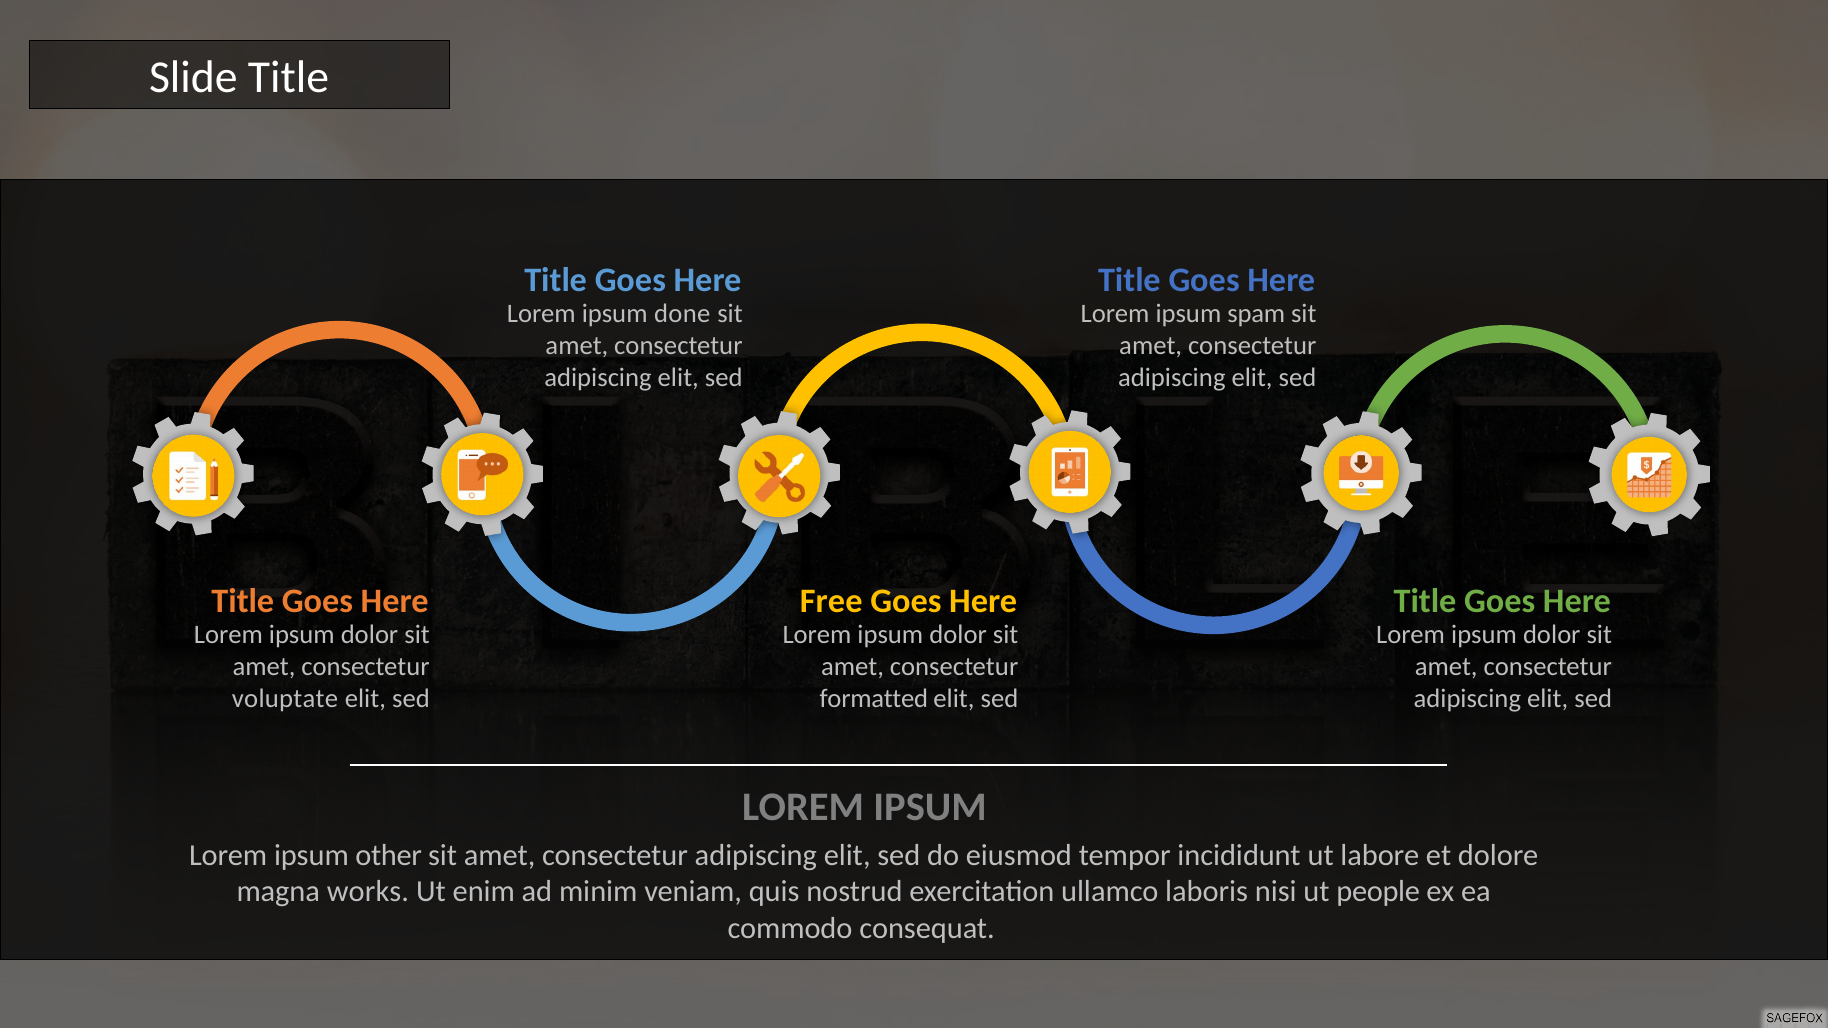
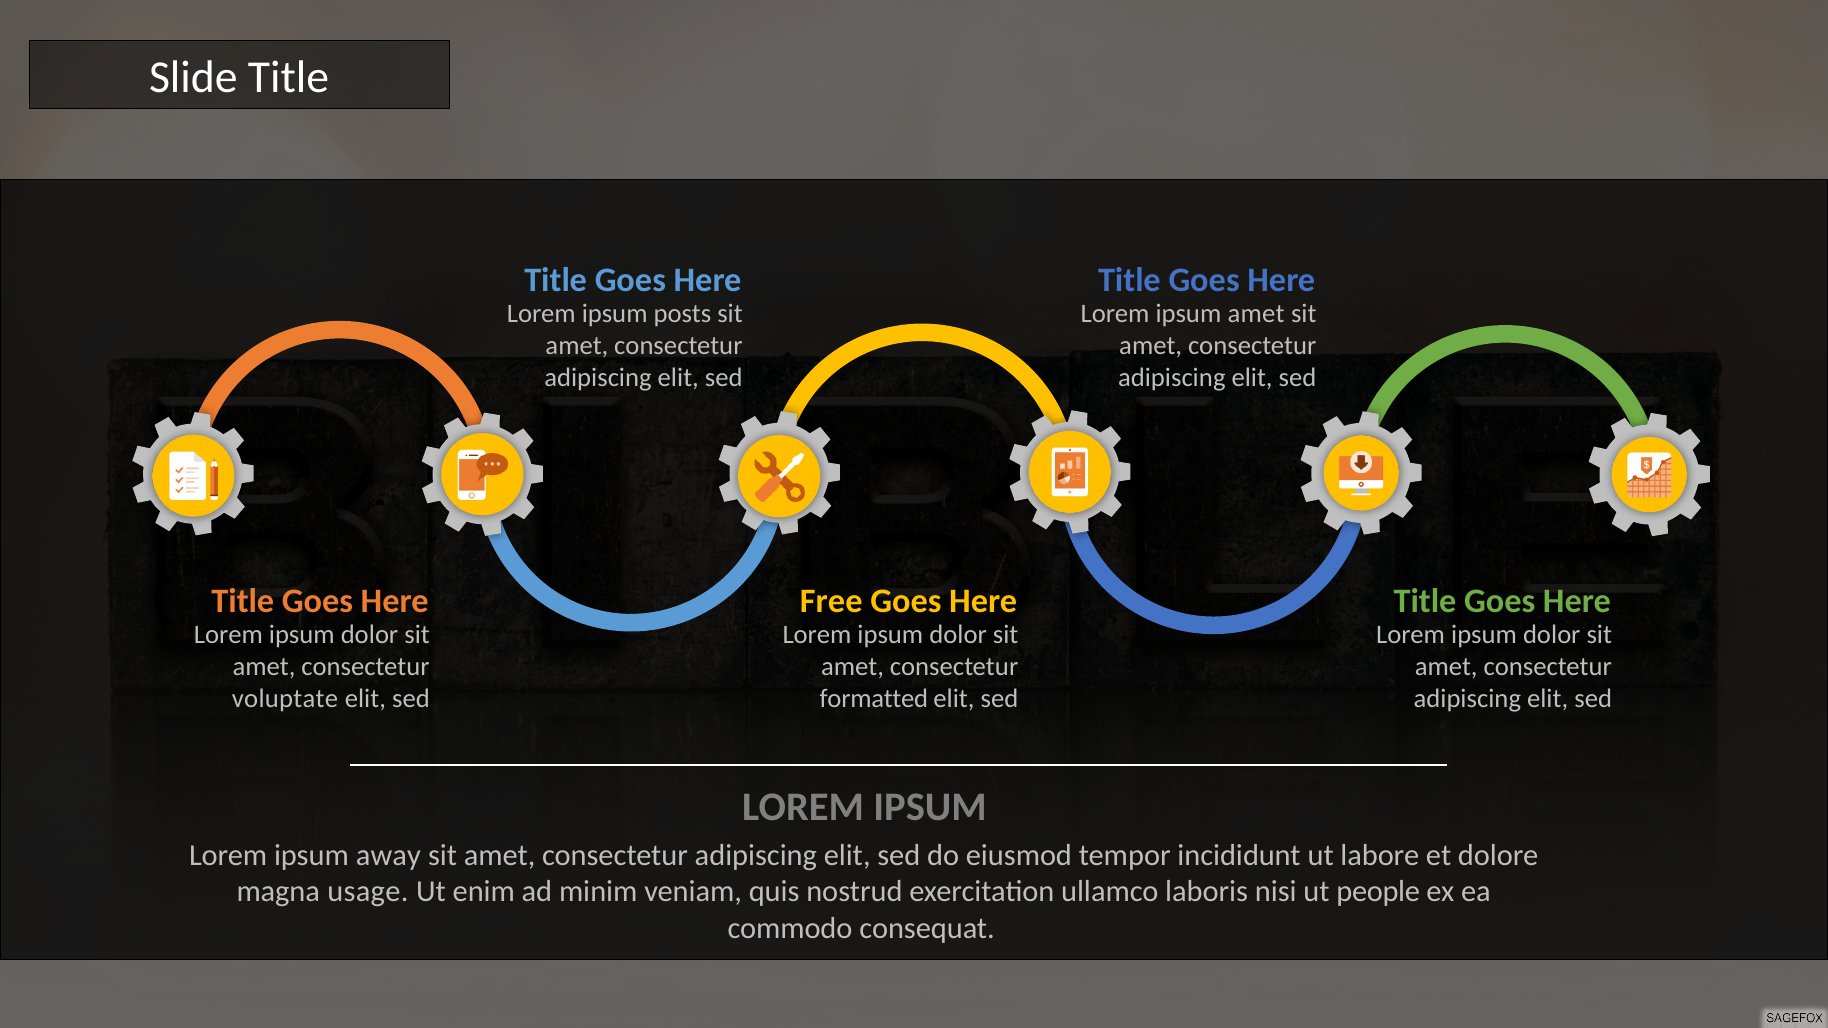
done: done -> posts
ipsum spam: spam -> amet
other: other -> away
works: works -> usage
